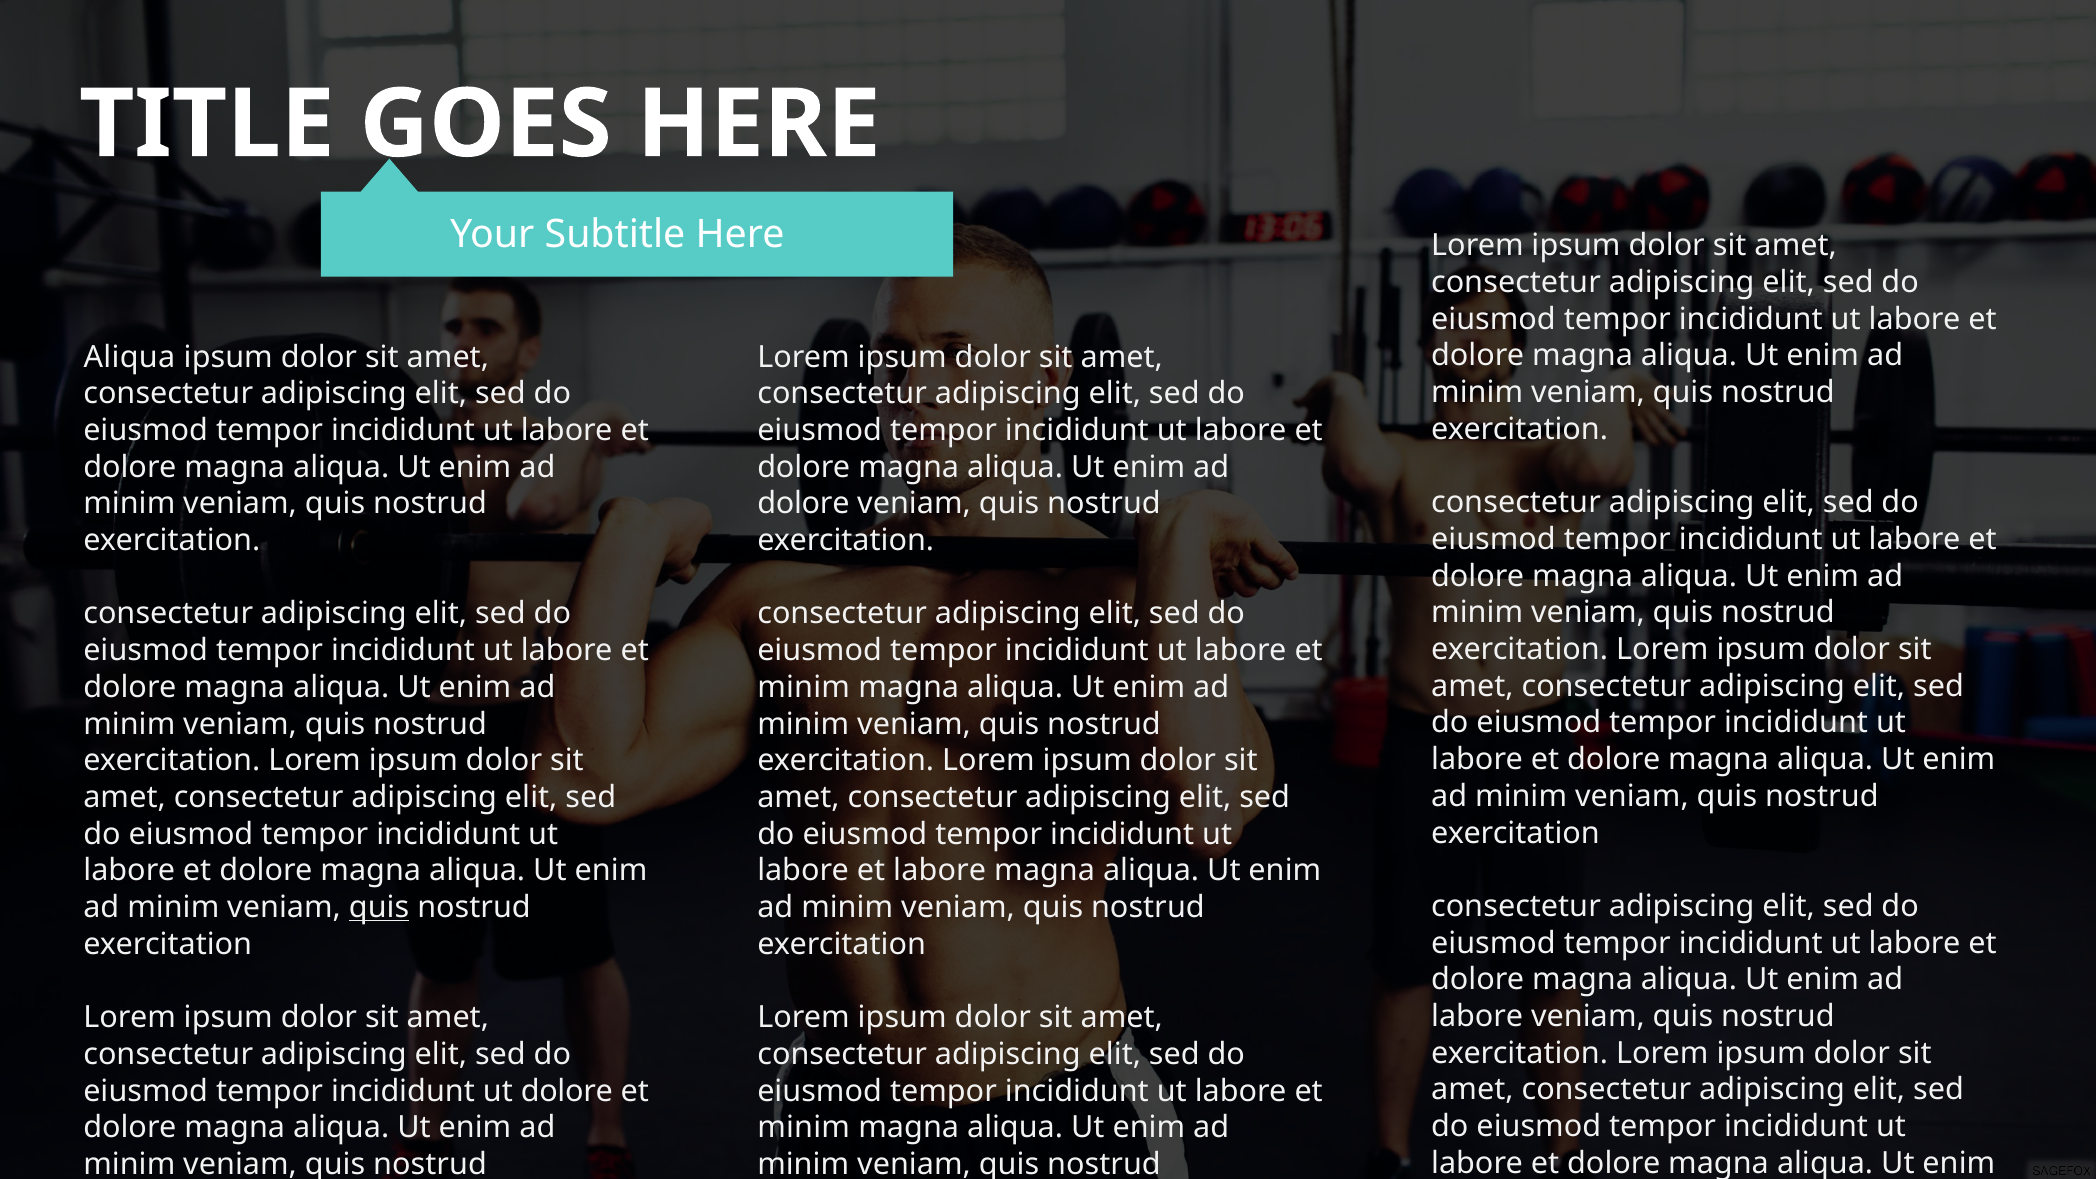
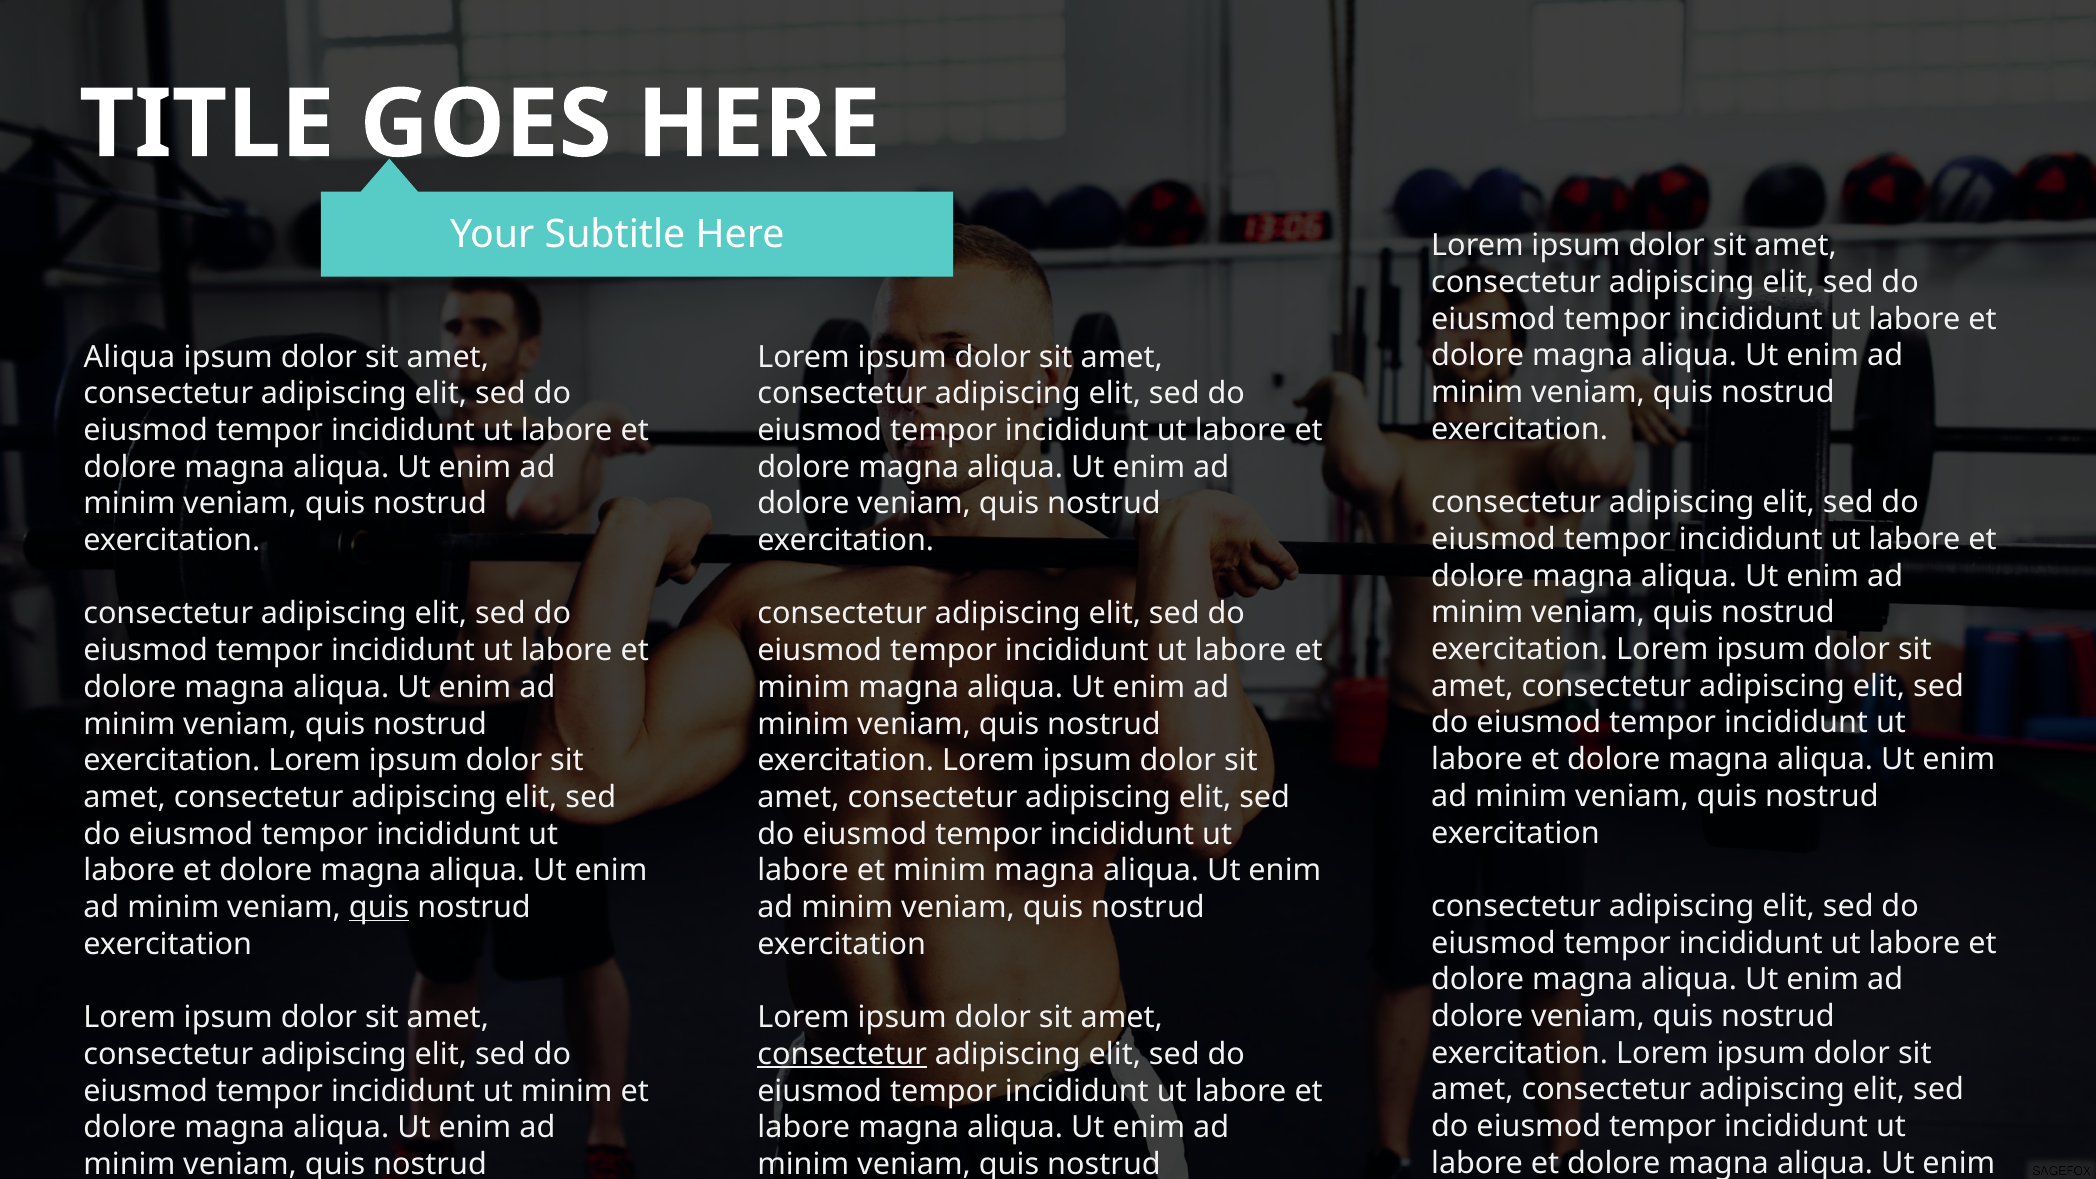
labore at (940, 871): labore -> minim
labore at (1477, 1016): labore -> dolore
consectetur at (842, 1054) underline: none -> present
ut dolore: dolore -> minim
minim at (804, 1128): minim -> labore
